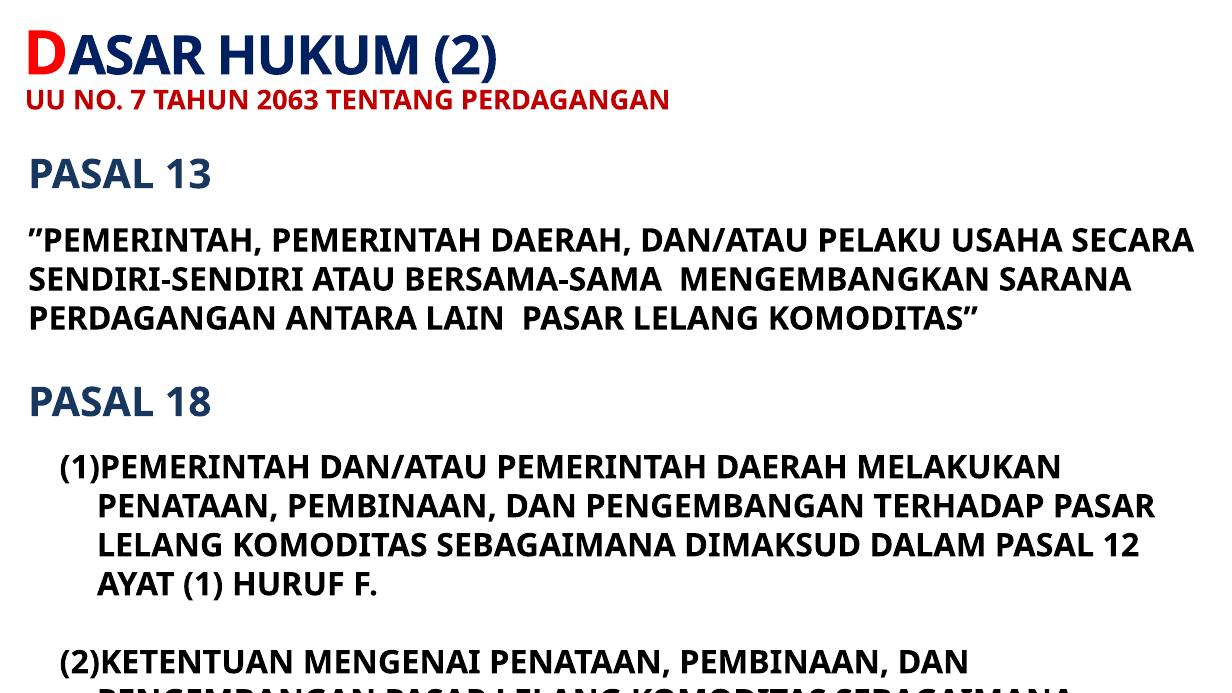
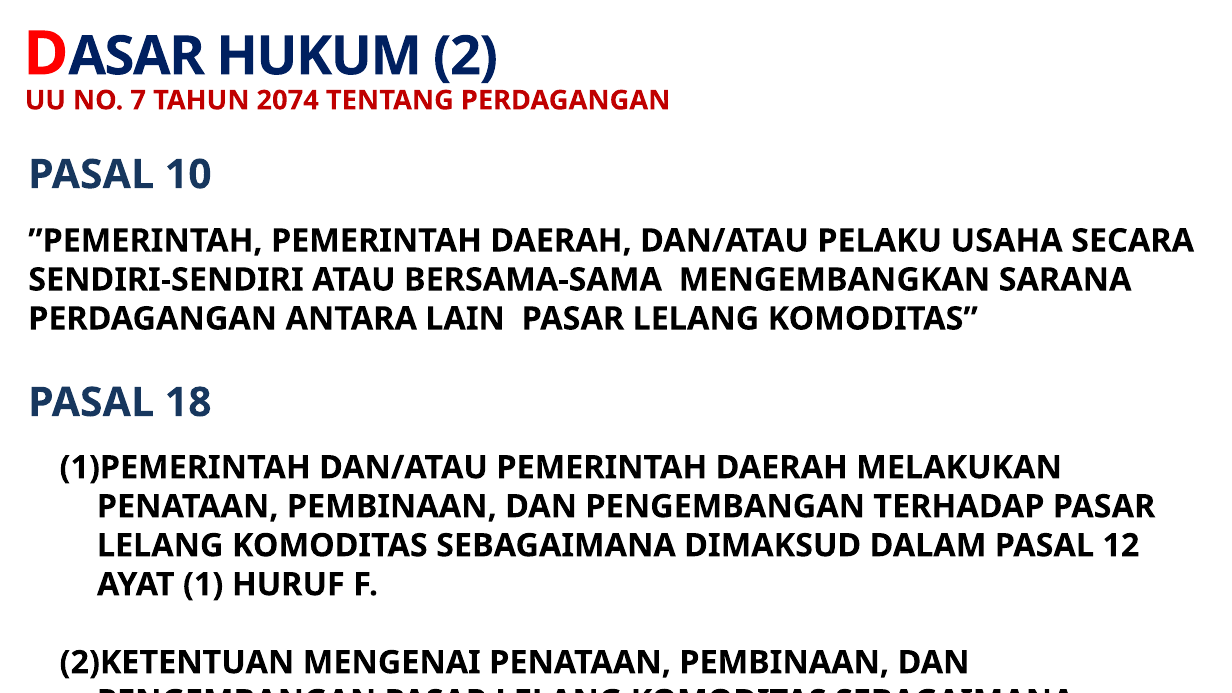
2063: 2063 -> 2074
PASAL 13: 13 -> 10
